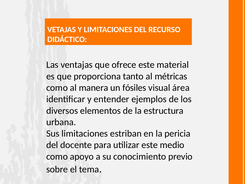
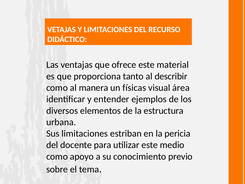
métricas: métricas -> describir
fósiles: fósiles -> físicas
